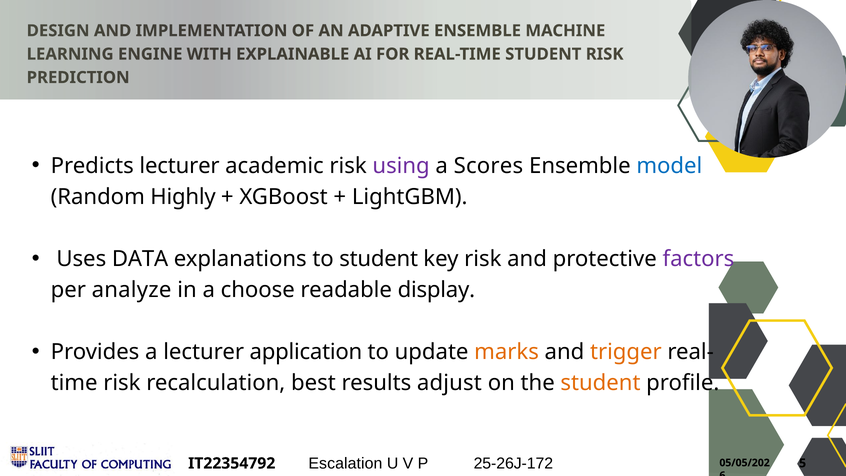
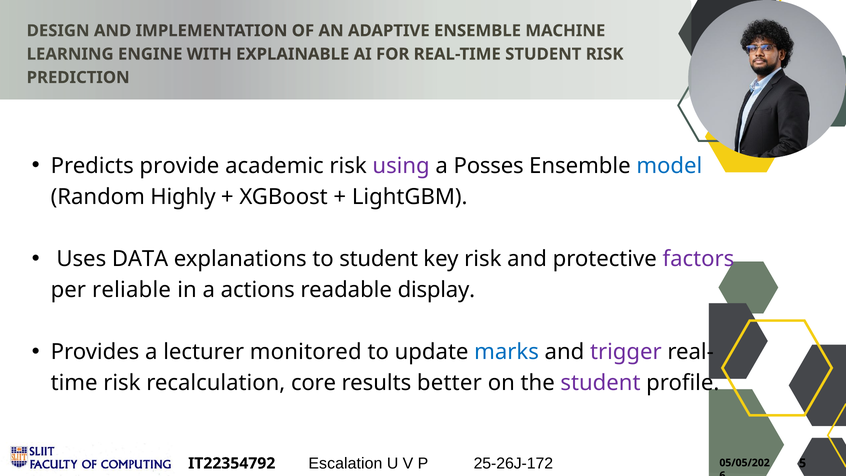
Predicts lecturer: lecturer -> provide
Scores: Scores -> Posses
analyze: analyze -> reliable
choose: choose -> actions
application: application -> monitored
marks colour: orange -> blue
trigger colour: orange -> purple
best: best -> core
adjust: adjust -> better
student at (600, 383) colour: orange -> purple
